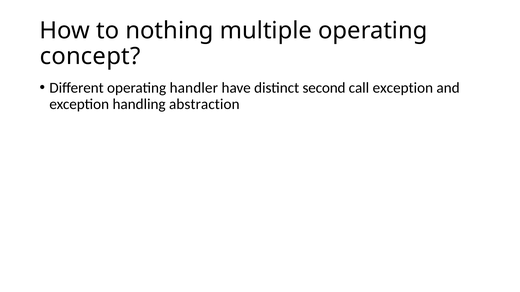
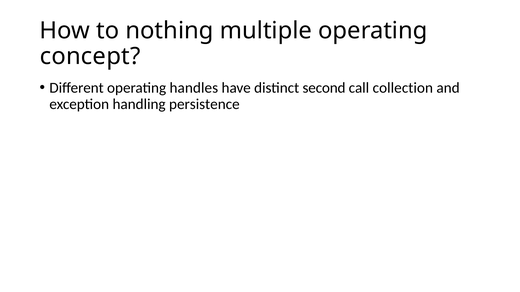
handler: handler -> handles
call exception: exception -> collection
abstraction: abstraction -> persistence
